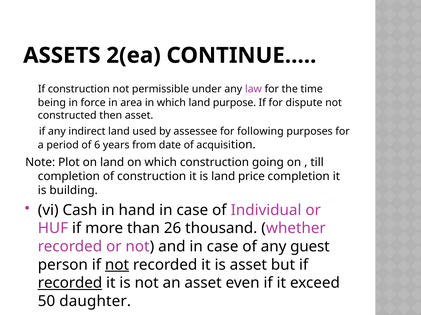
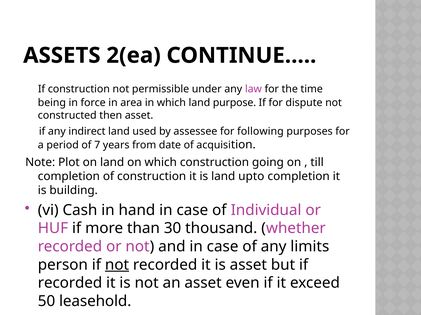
6: 6 -> 7
price: price -> upto
26: 26 -> 30
guest: guest -> limits
recorded at (70, 284) underline: present -> none
daughter: daughter -> leasehold
